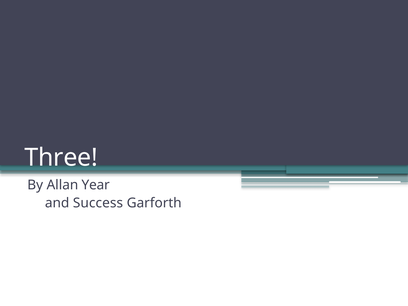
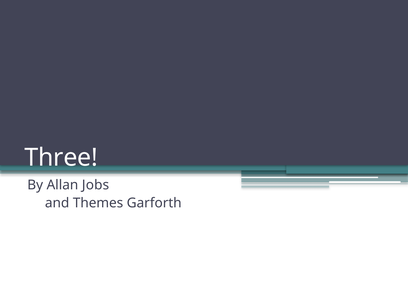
Year: Year -> Jobs
Success: Success -> Themes
